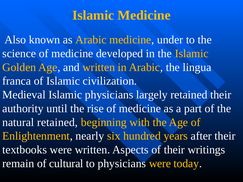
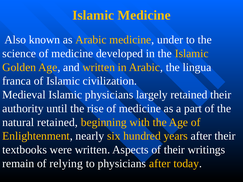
cultural: cultural -> relying
physicians were: were -> after
